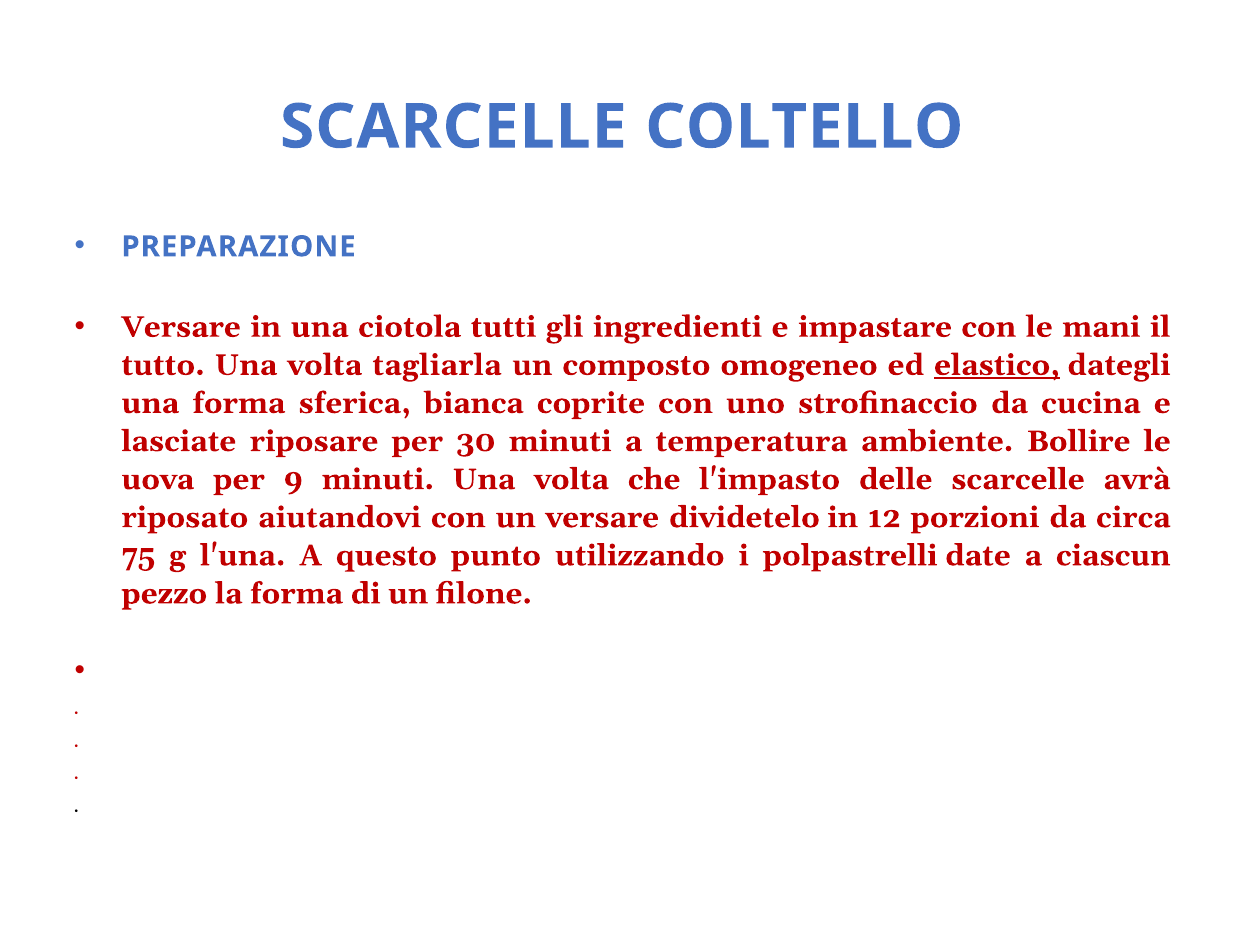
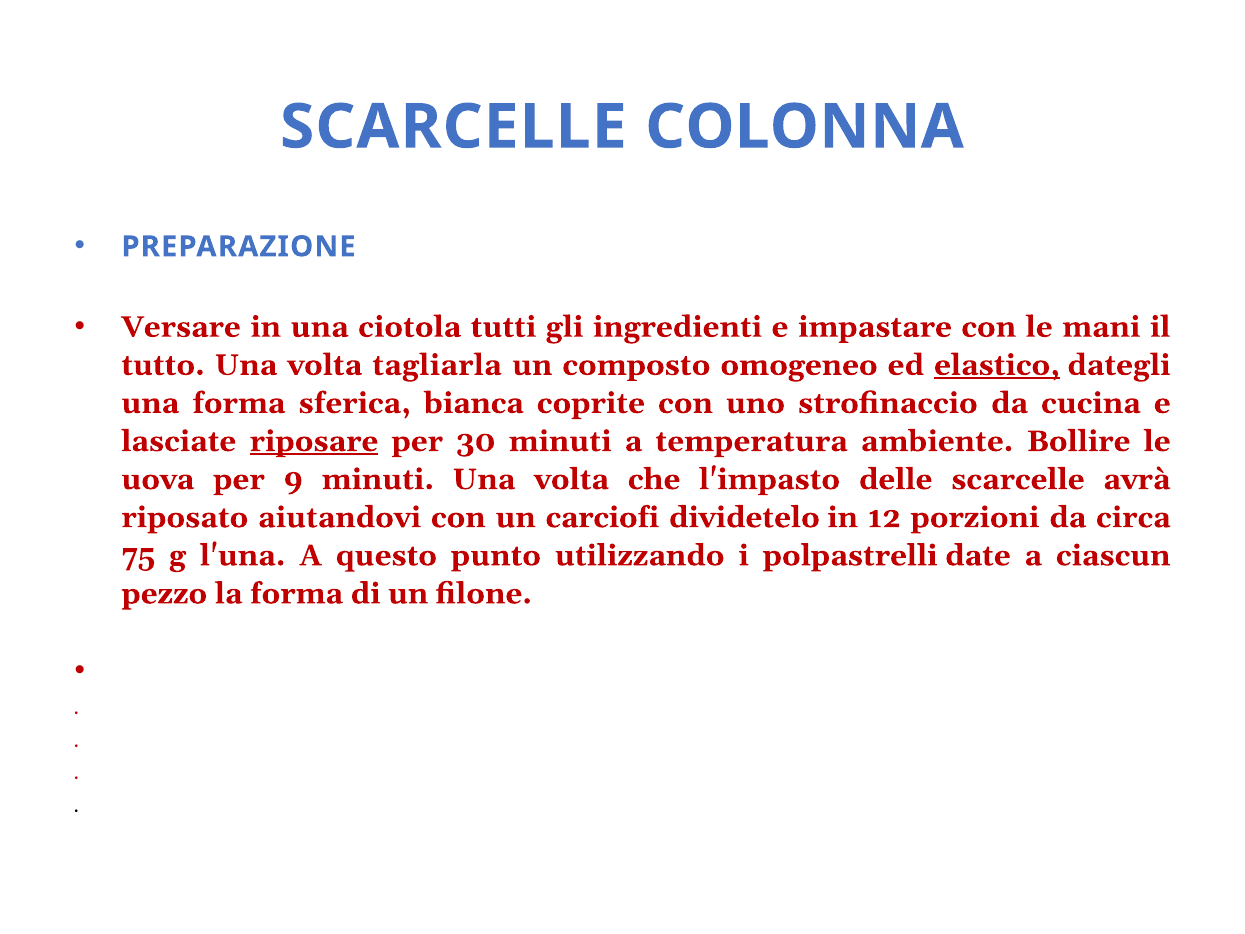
COLTELLO: COLTELLO -> COLONNA
riposare underline: none -> present
un versare: versare -> carciofi
